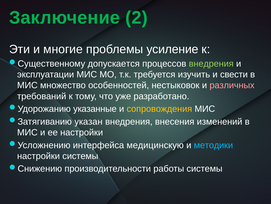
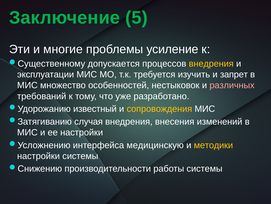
2: 2 -> 5
внедрения at (211, 63) colour: light green -> yellow
свести: свести -> запрет
указанные: указанные -> известный
указан: указан -> случая
методики colour: light blue -> yellow
